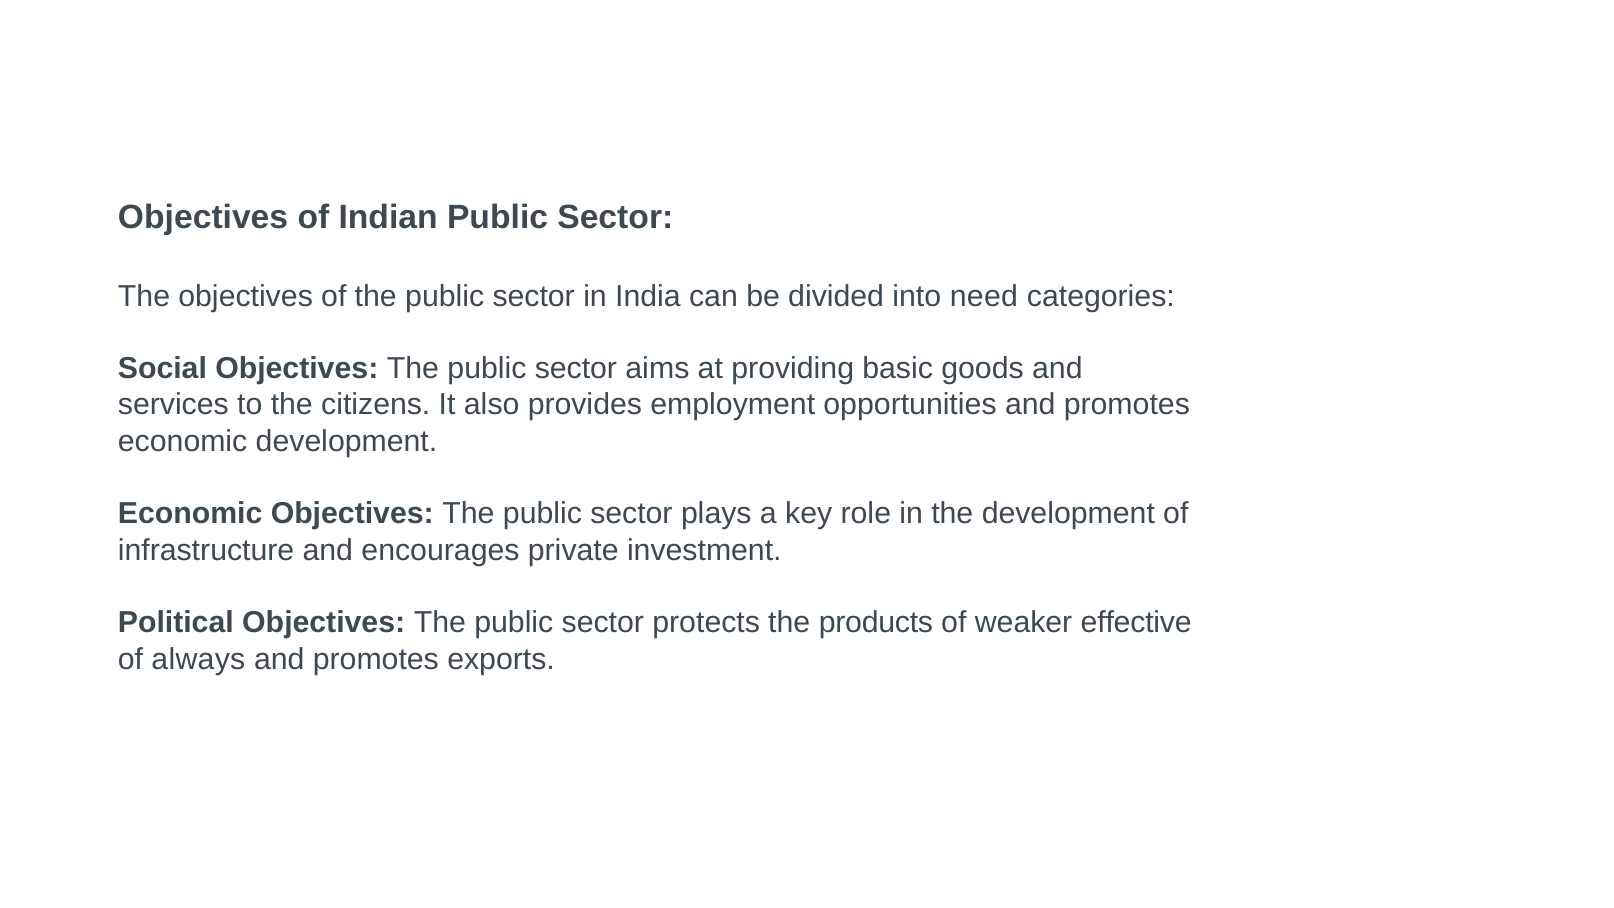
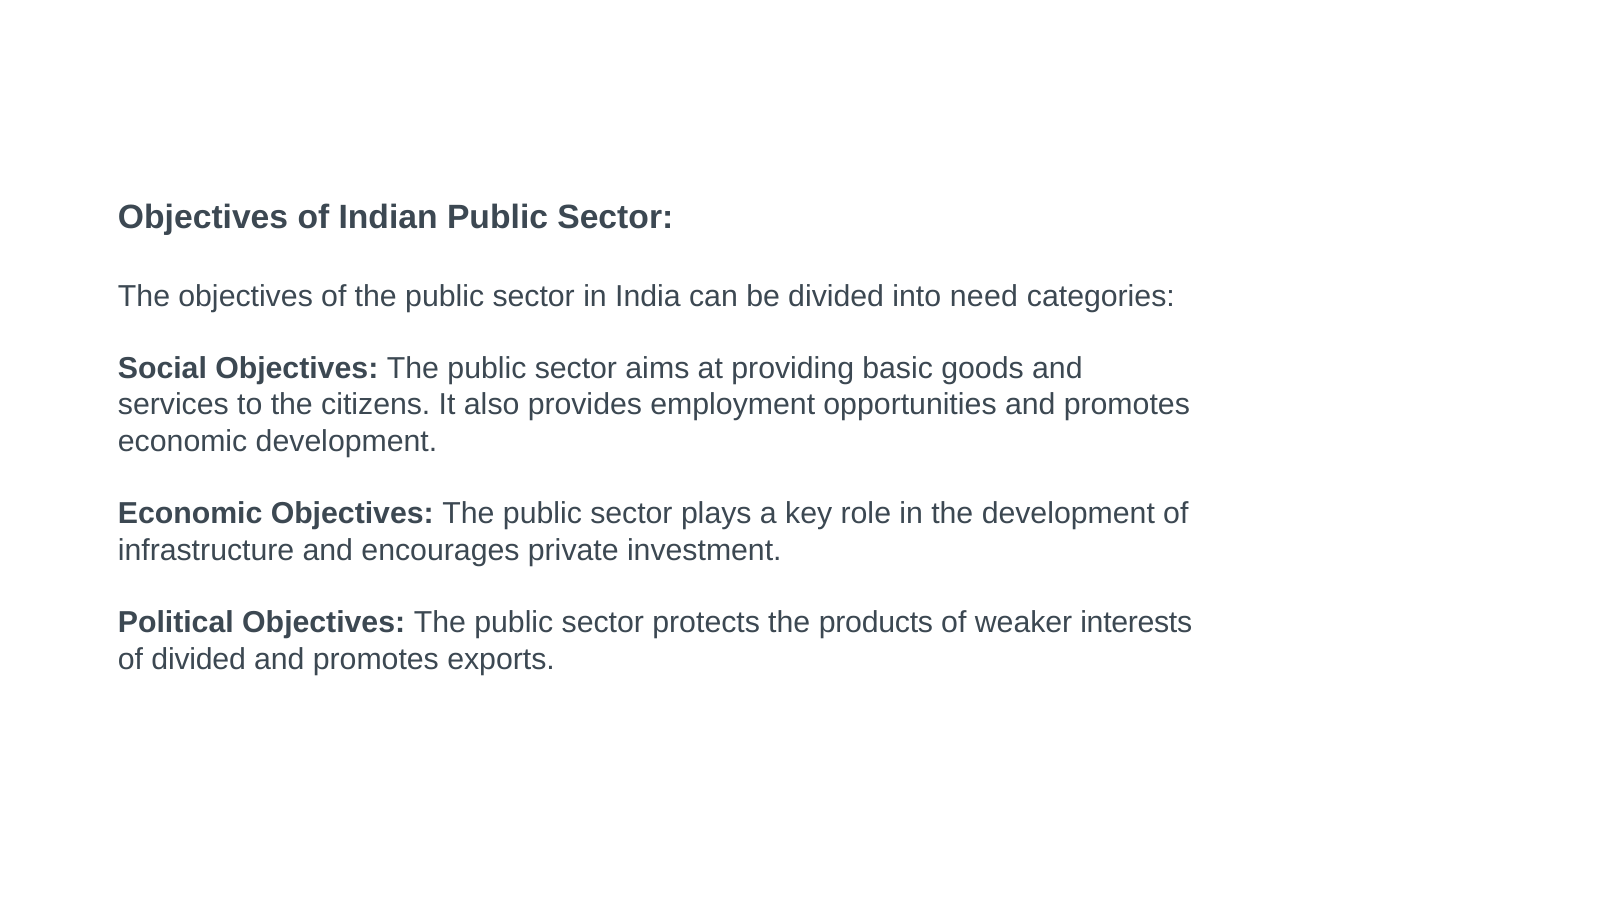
effective: effective -> interests
of always: always -> divided
